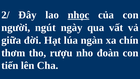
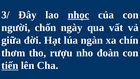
2/: 2/ -> 3/
ngút: ngút -> chốn
tiến underline: none -> present
